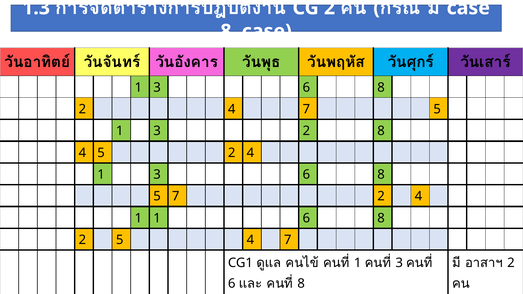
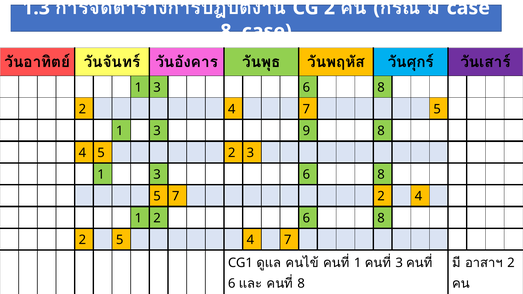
3 2: 2 -> 9
5 2 4: 4 -> 3
1 1: 1 -> 2
